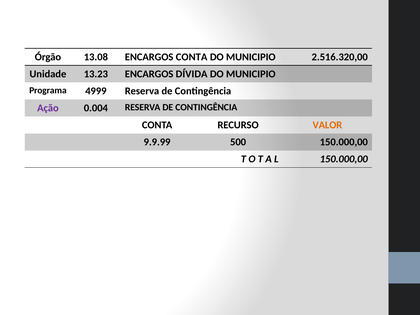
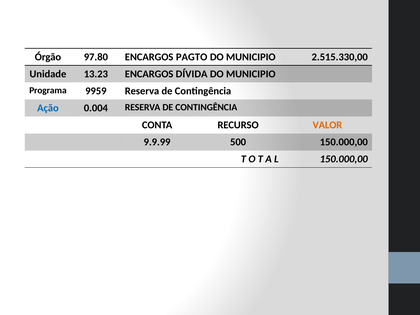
13.08: 13.08 -> 97.80
ENCARGOS CONTA: CONTA -> PAGTO
2.516.320,00: 2.516.320,00 -> 2.515.330,00
4999: 4999 -> 9959
Ação colour: purple -> blue
